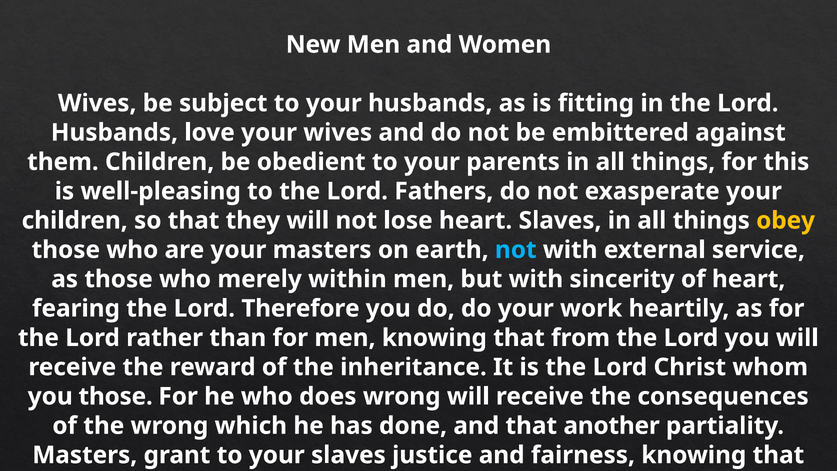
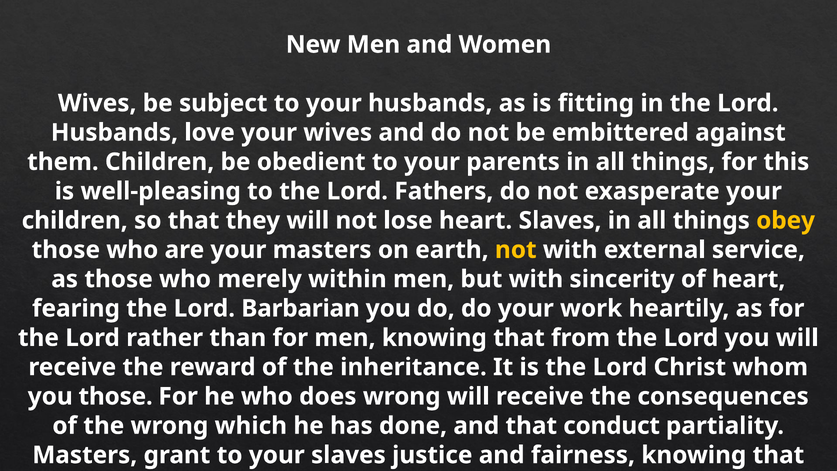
not at (516, 250) colour: light blue -> yellow
Therefore: Therefore -> Barbarian
another: another -> conduct
